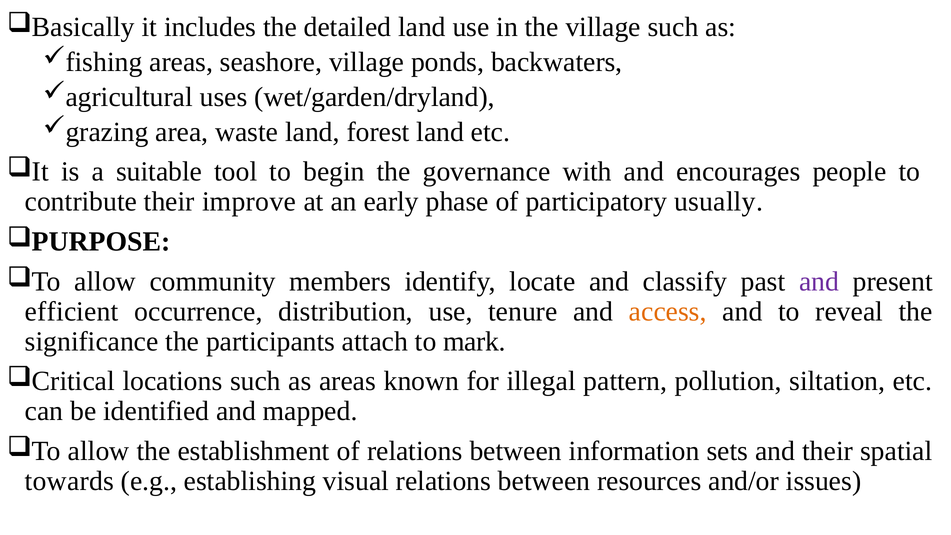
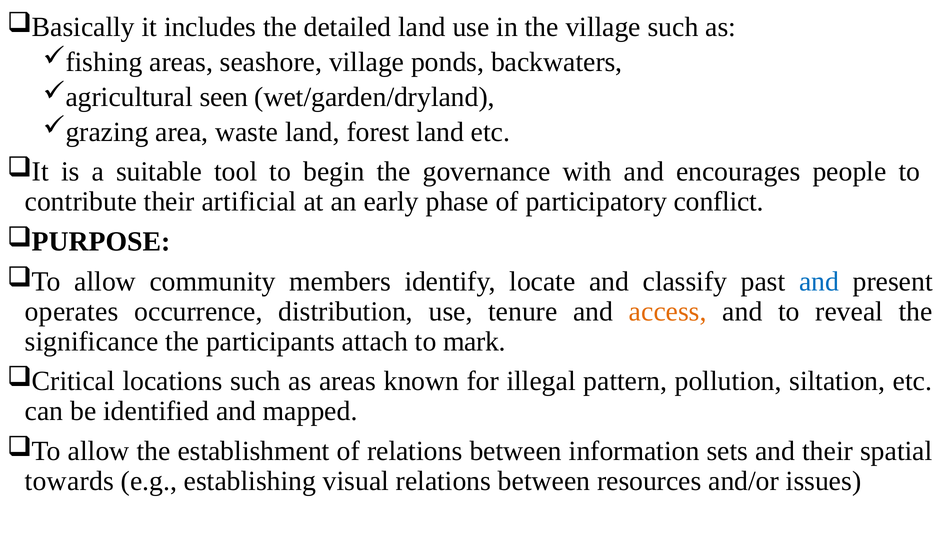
uses: uses -> seen
improve: improve -> artificial
usually: usually -> conflict
and at (819, 281) colour: purple -> blue
efficient: efficient -> operates
